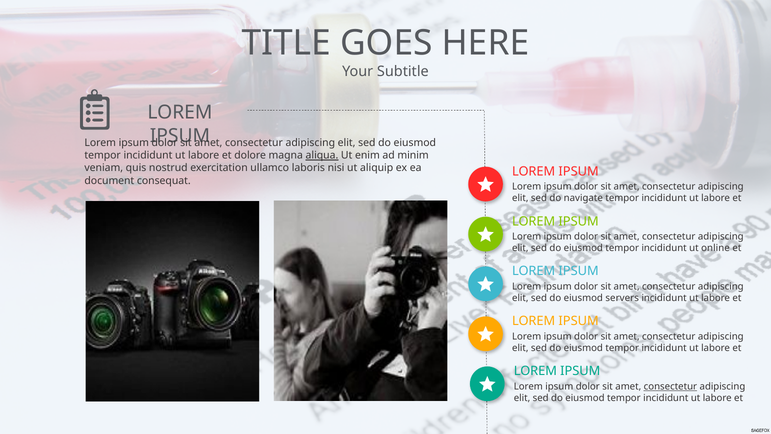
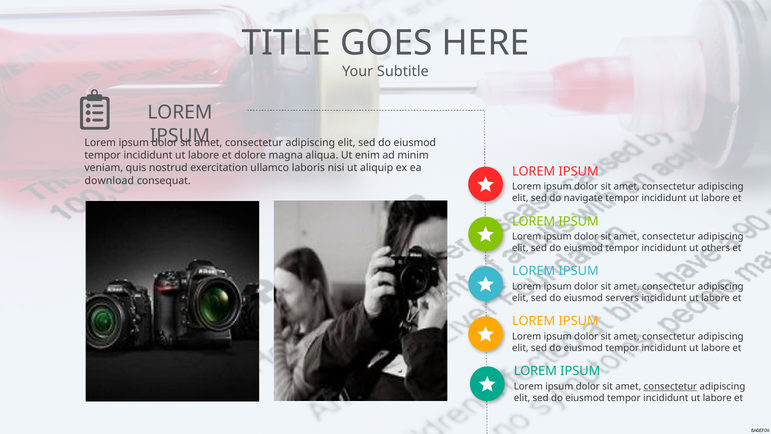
aliqua underline: present -> none
document: document -> download
online: online -> others
